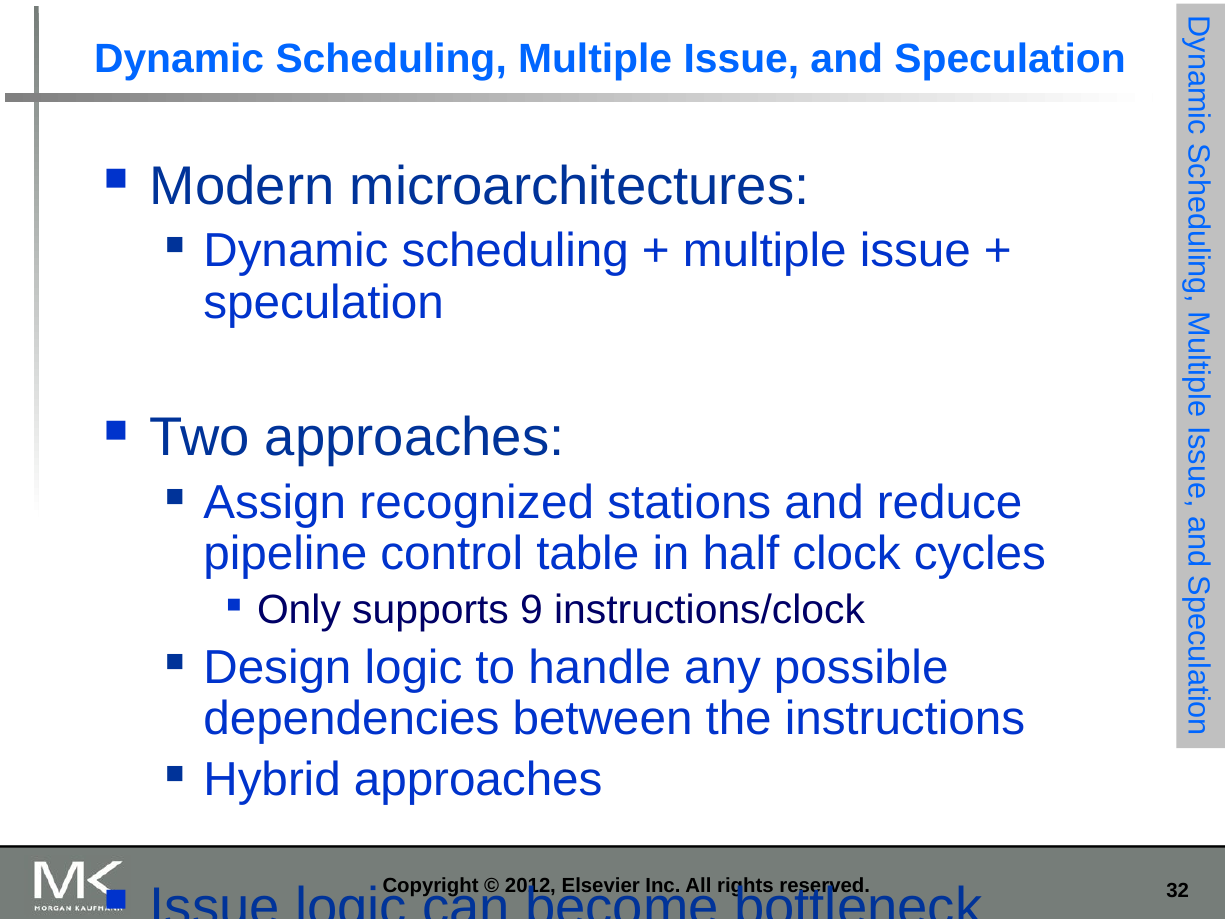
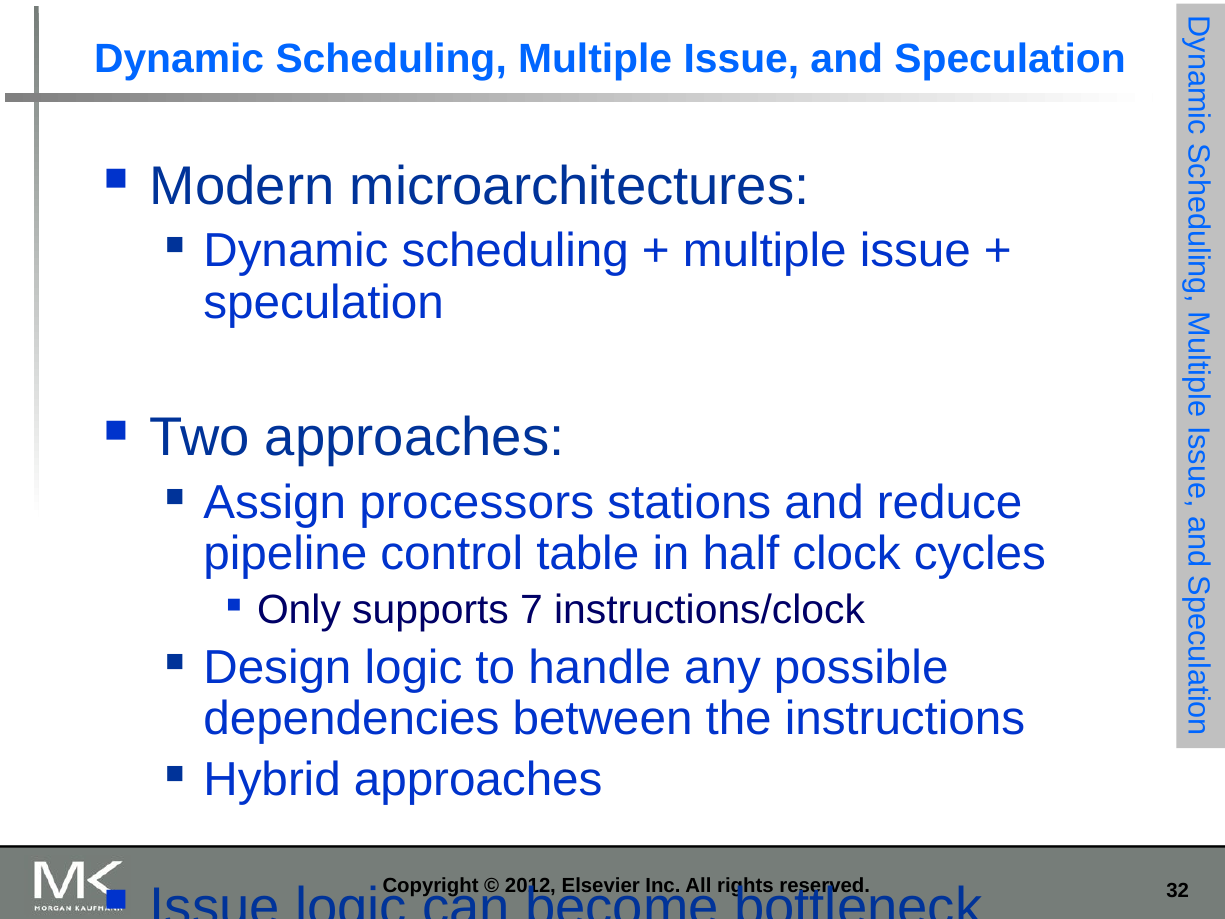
recognized: recognized -> processors
9: 9 -> 7
